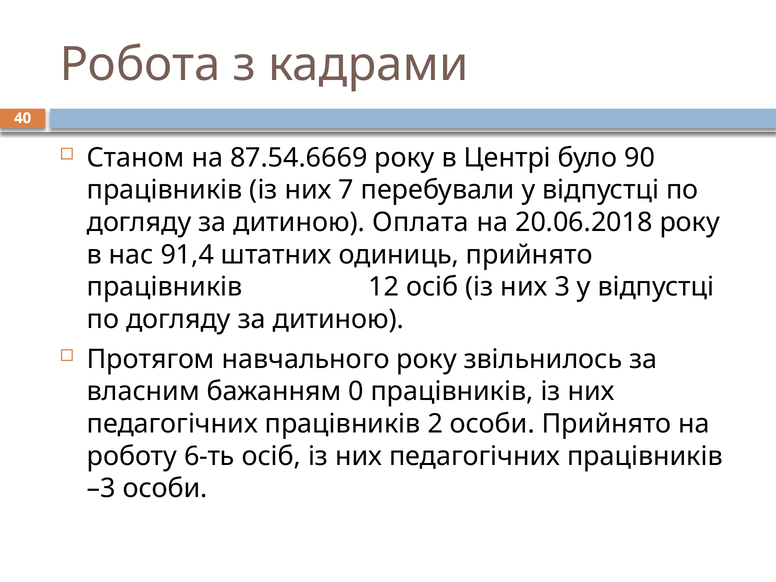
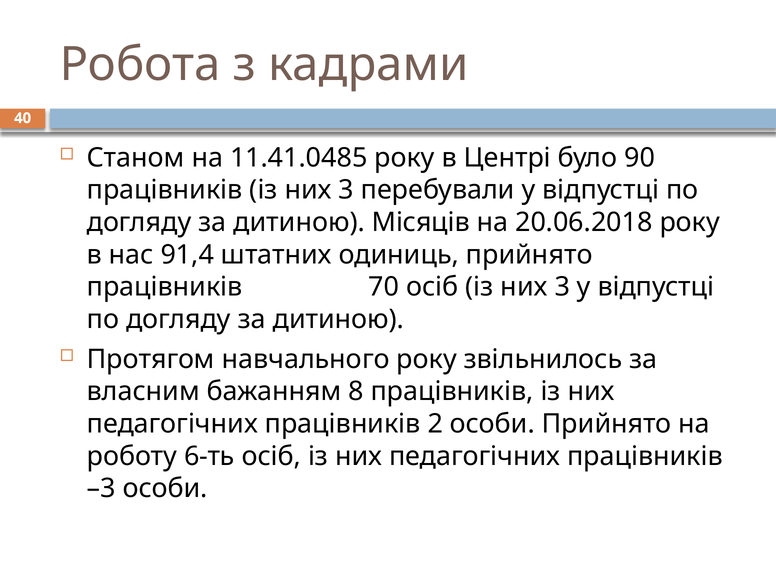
87.54.6669: 87.54.6669 -> 11.41.0485
працівників із них 7: 7 -> 3
Оплата: Оплата -> Місяців
12: 12 -> 70
0: 0 -> 8
